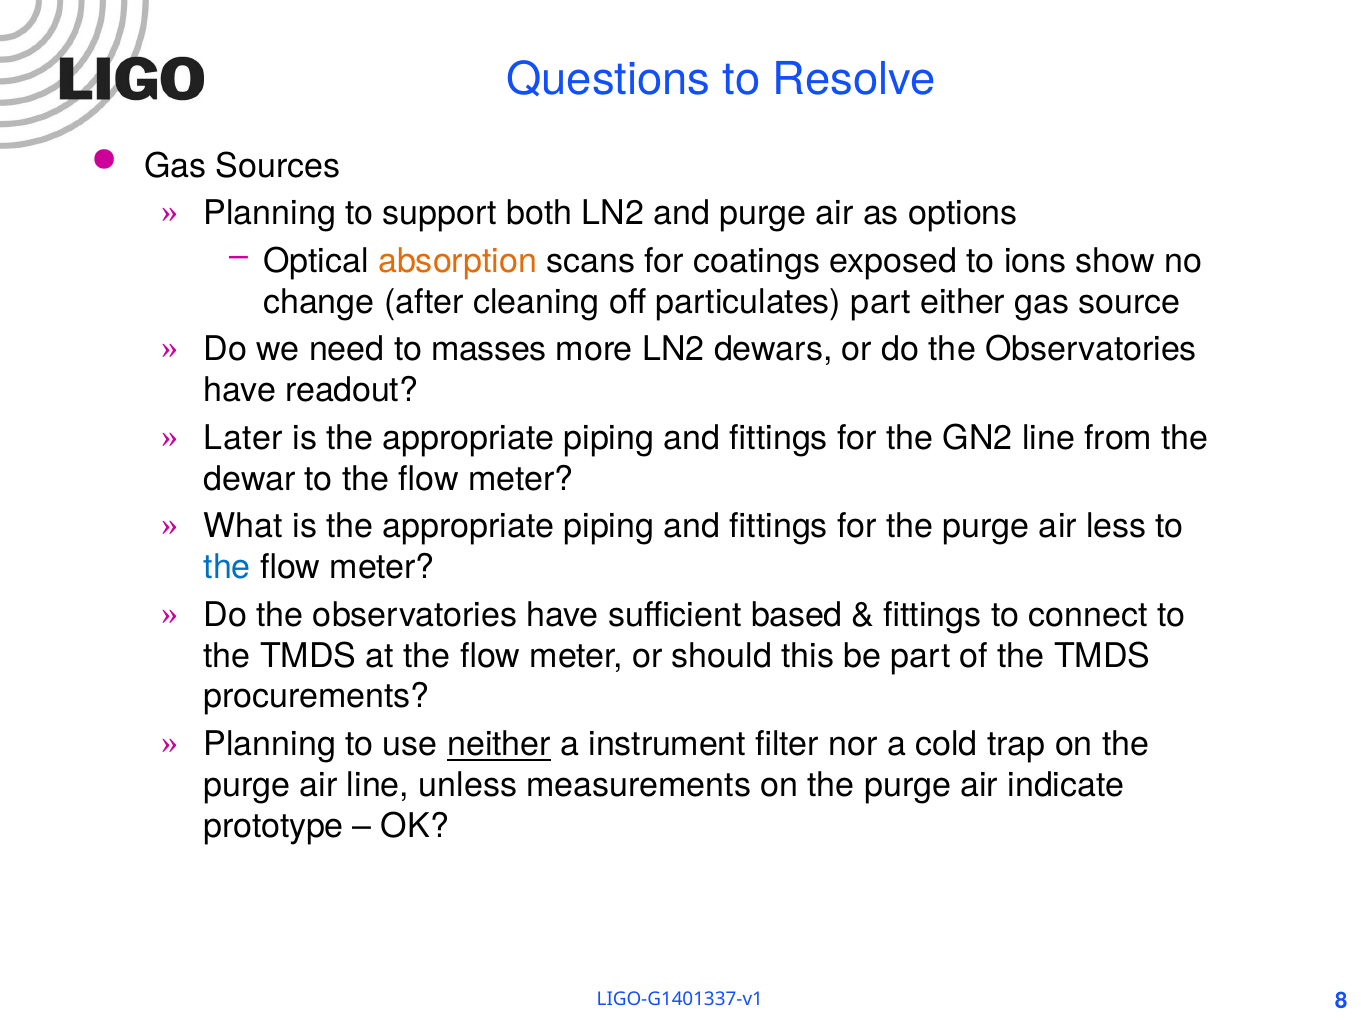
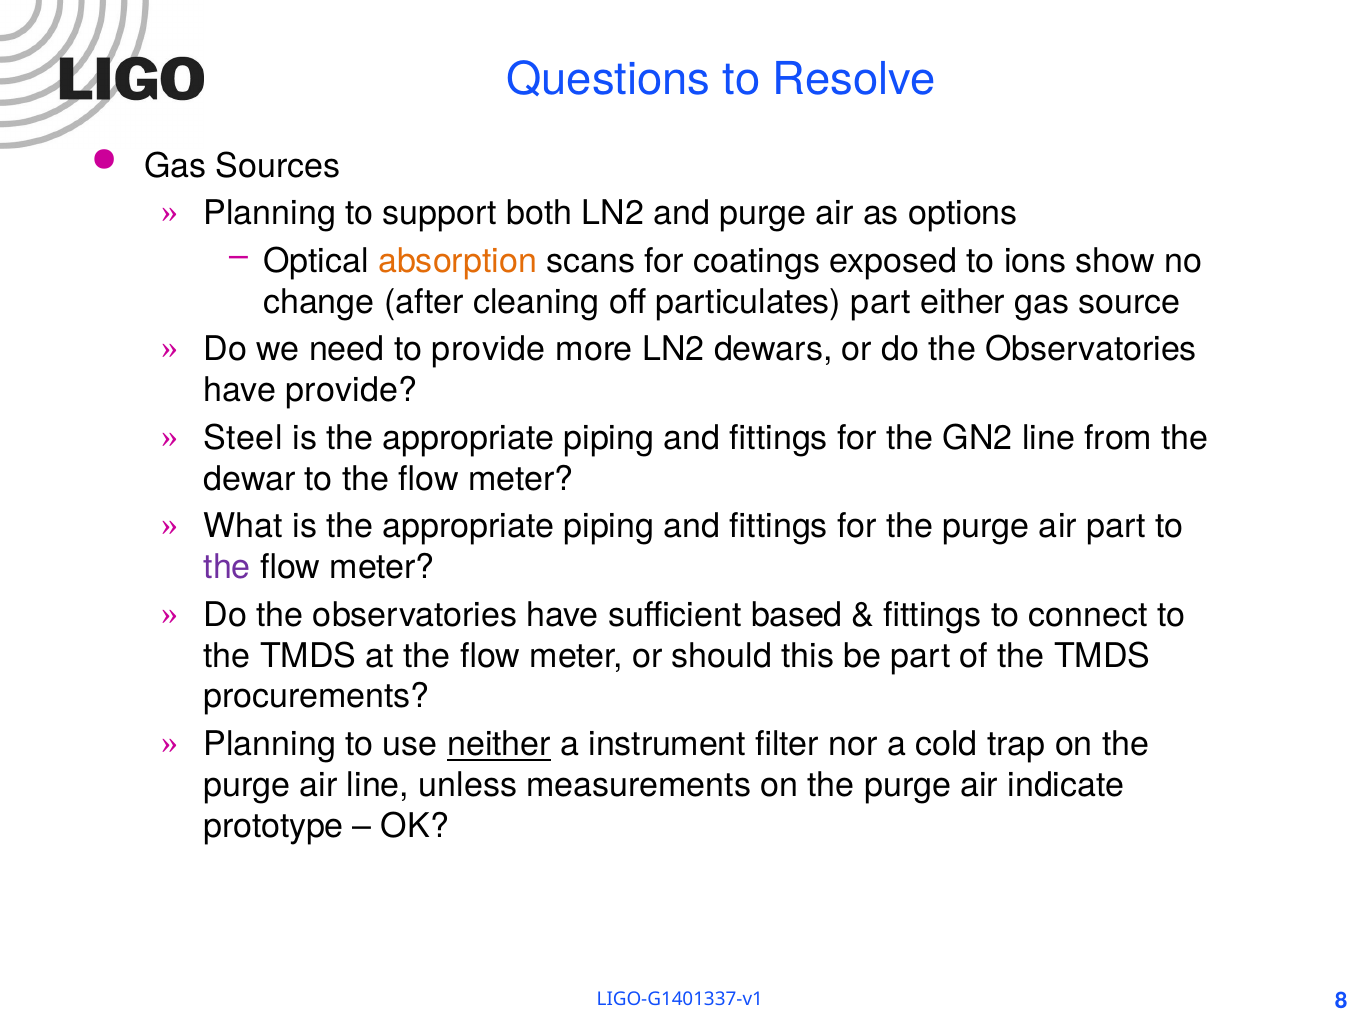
to masses: masses -> provide
have readout: readout -> provide
Later: Later -> Steel
air less: less -> part
the at (227, 567) colour: blue -> purple
